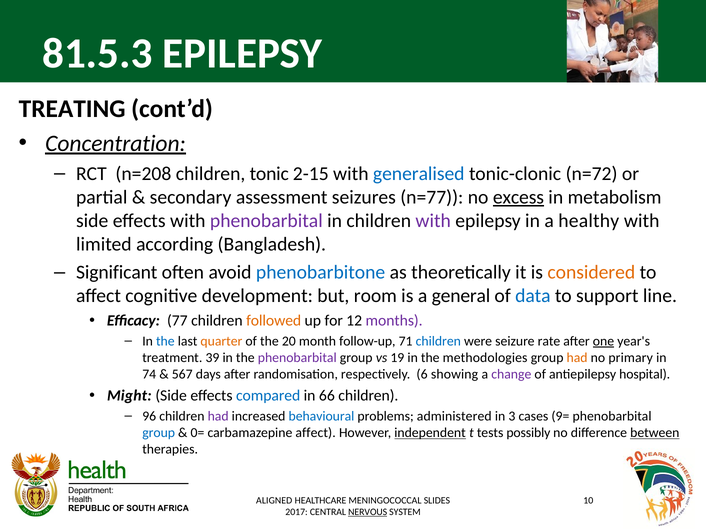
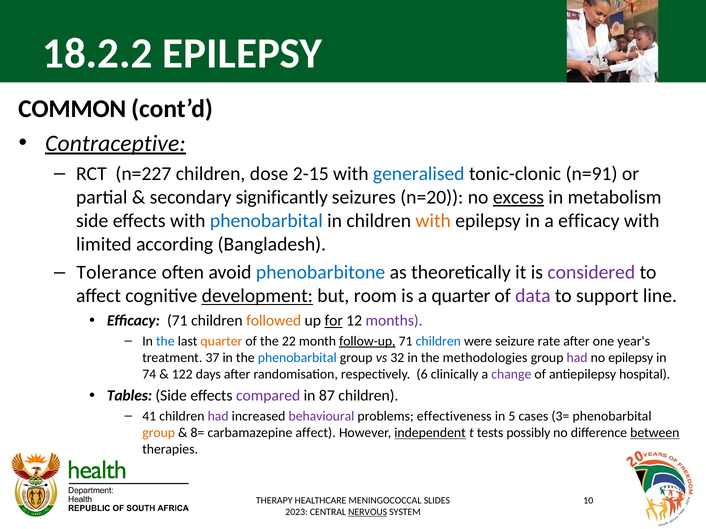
81.5.3: 81.5.3 -> 18.2.2
TREATING: TREATING -> COMMON
Concentration: Concentration -> Contraceptive
n=208: n=208 -> n=227
tonic: tonic -> dose
n=72: n=72 -> n=91
assessment: assessment -> significantly
n=77: n=77 -> n=20
phenobarbital at (266, 221) colour: purple -> blue
with at (433, 221) colour: purple -> orange
a healthy: healthy -> efficacy
Significant: Significant -> Tolerance
considered colour: orange -> purple
development underline: none -> present
a general: general -> quarter
data colour: blue -> purple
Efficacy 77: 77 -> 71
for underline: none -> present
20: 20 -> 22
follow-up underline: none -> present
one underline: present -> none
39: 39 -> 37
phenobarbital at (297, 358) colour: purple -> blue
19: 19 -> 32
had at (577, 358) colour: orange -> purple
no primary: primary -> epilepsy
567: 567 -> 122
showing: showing -> clinically
Might: Might -> Tables
compared colour: blue -> purple
66: 66 -> 87
96: 96 -> 41
behavioural colour: blue -> purple
administered: administered -> effectiveness
3: 3 -> 5
9=: 9= -> 3=
group at (159, 433) colour: blue -> orange
0=: 0= -> 8=
ALIGNED: ALIGNED -> THERAPY
2017: 2017 -> 2023
